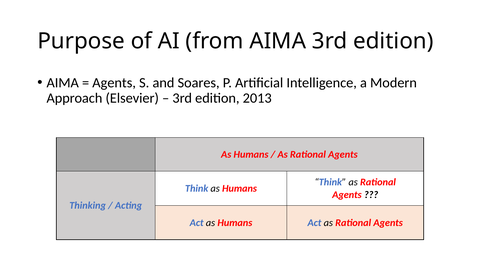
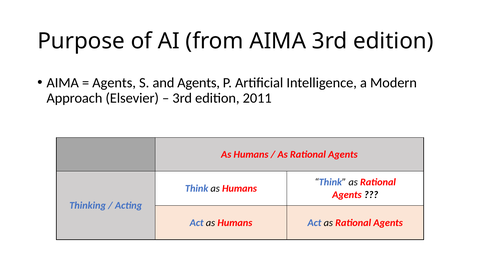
and Soares: Soares -> Agents
2013: 2013 -> 2011
